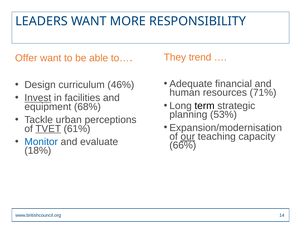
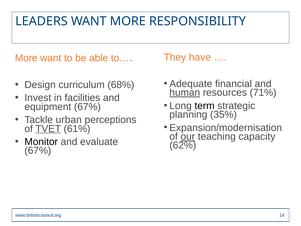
trend: trend -> have
Offer at (26, 58): Offer -> More
46%: 46% -> 68%
human underline: none -> present
Invest underline: present -> none
equipment 68%: 68% -> 67%
53%: 53% -> 35%
Monitor colour: blue -> black
66%: 66% -> 62%
18% at (38, 150): 18% -> 67%
